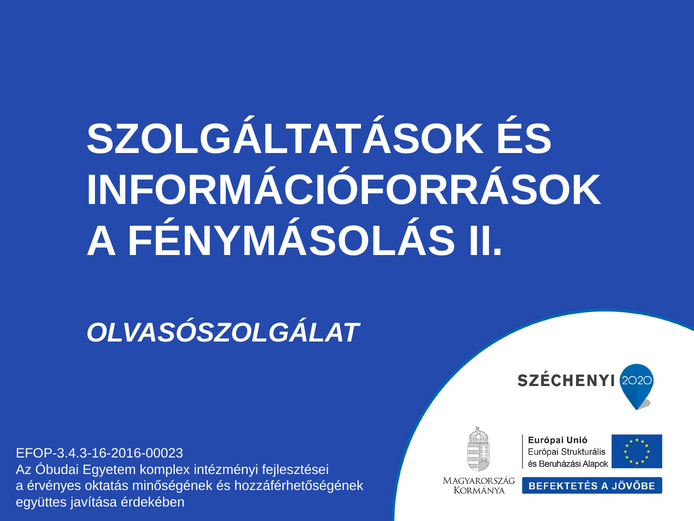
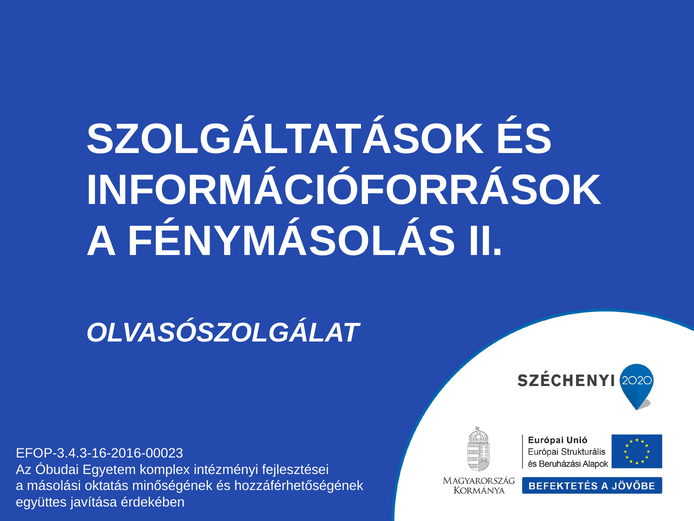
érvényes: érvényes -> másolási
